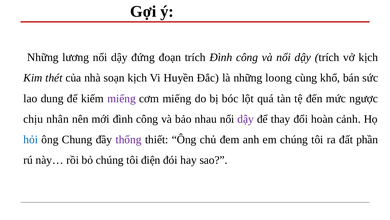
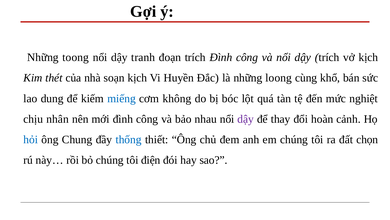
lương: lương -> toong
đứng: đứng -> tranh
miếng at (122, 98) colour: purple -> blue
cơm miếng: miếng -> không
ngược: ngược -> nghiệt
thống colour: purple -> blue
phần: phần -> chọn
